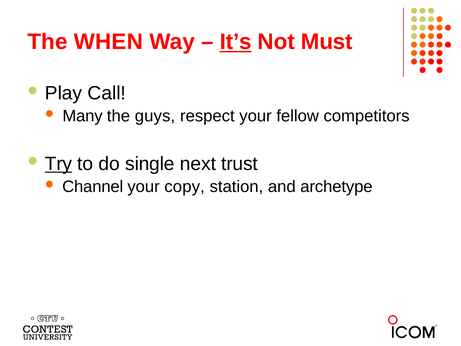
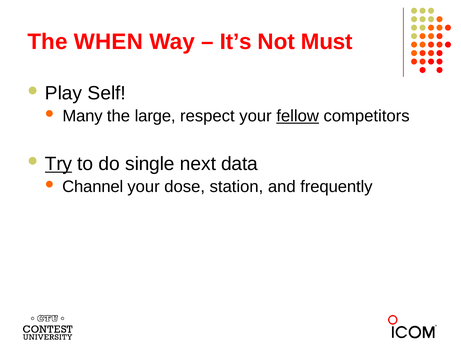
It’s underline: present -> none
Call: Call -> Self
guys: guys -> large
fellow underline: none -> present
trust: trust -> data
copy: copy -> dose
archetype: archetype -> frequently
